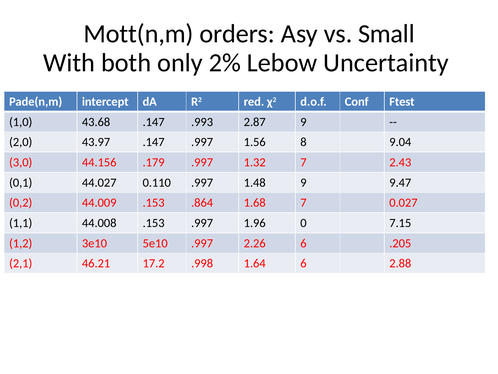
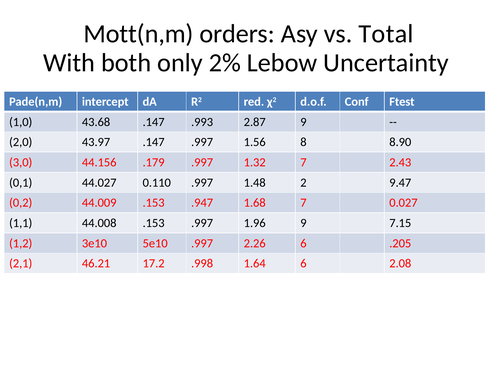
Small: Small -> Total
9.04: 9.04 -> 8.90
1.48 9: 9 -> 2
.864: .864 -> .947
1.96 0: 0 -> 9
2.88: 2.88 -> 2.08
